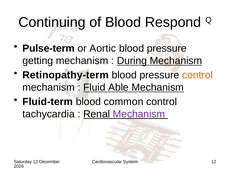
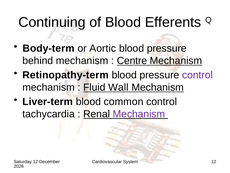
Respond: Respond -> Efferents
Pulse-term: Pulse-term -> Body-term
getting: getting -> behind
During: During -> Centre
control at (198, 75) colour: orange -> purple
Able: Able -> Wall
Fluid-term: Fluid-term -> Liver-term
